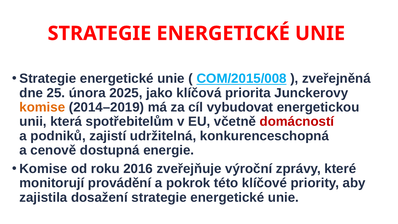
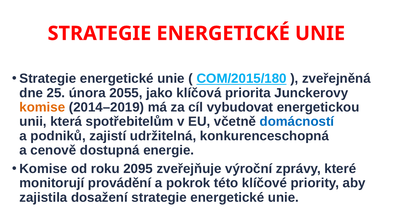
COM/2015/008: COM/2015/008 -> COM/2015/180
2025: 2025 -> 2055
domácností colour: red -> blue
2016: 2016 -> 2095
